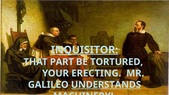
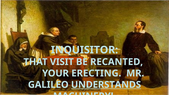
INQUISITOR underline: present -> none
PART: PART -> VISIT
TORTURED: TORTURED -> RECANTED
